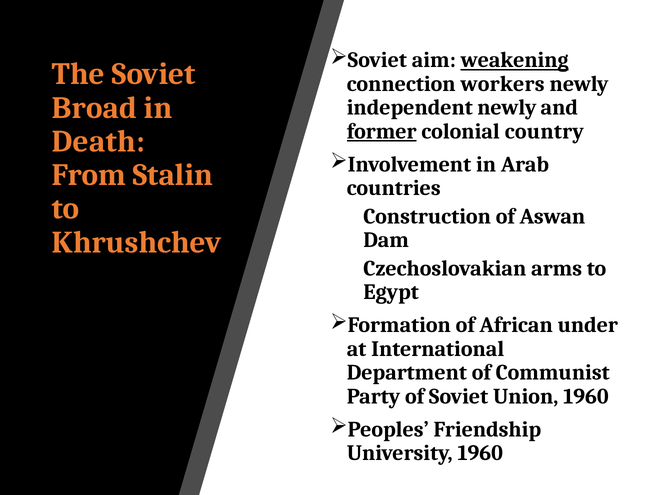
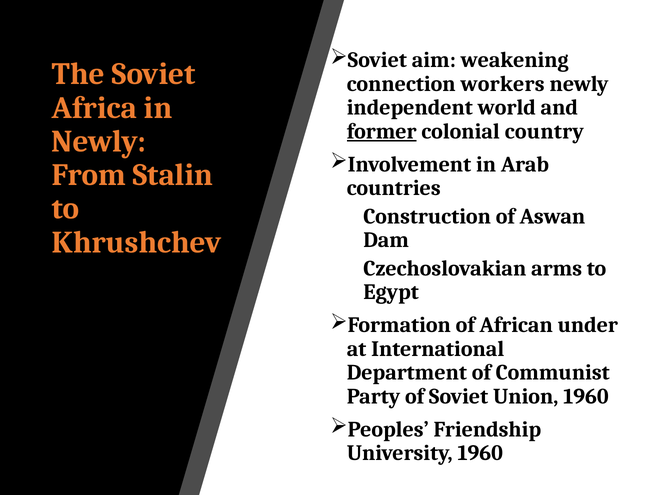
weakening underline: present -> none
Broad: Broad -> Africa
independent newly: newly -> world
Death at (99, 141): Death -> Newly
